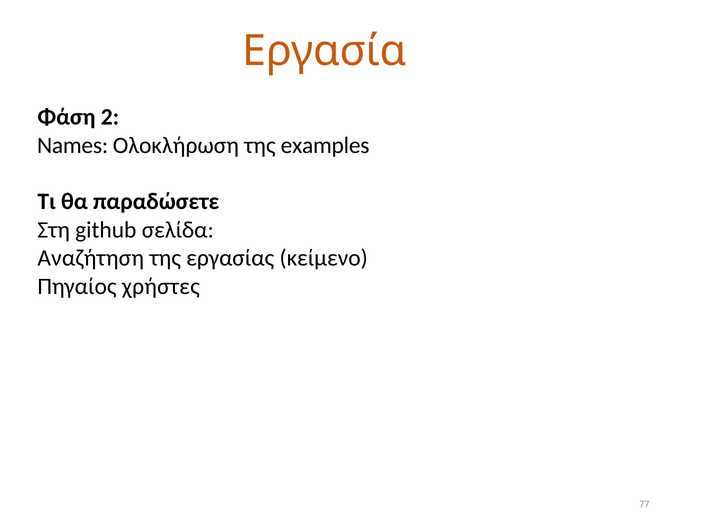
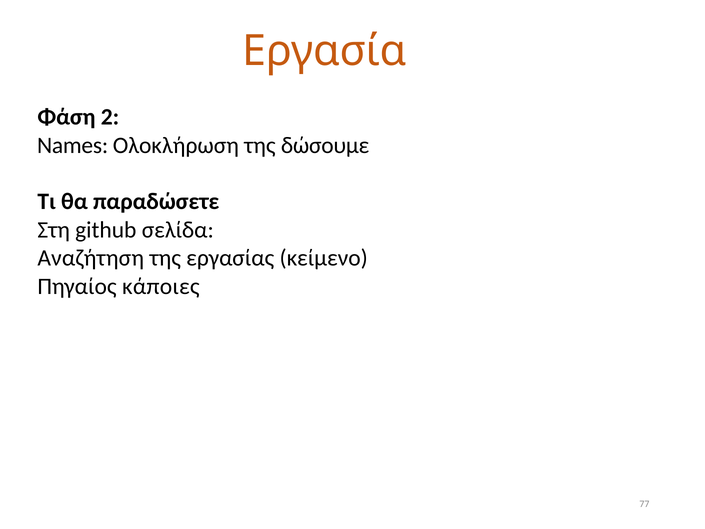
examples: examples -> δώσουμε
χρήστες: χρήστες -> κάποιες
